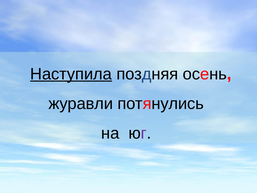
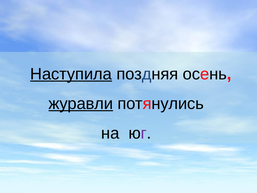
журавли underline: none -> present
